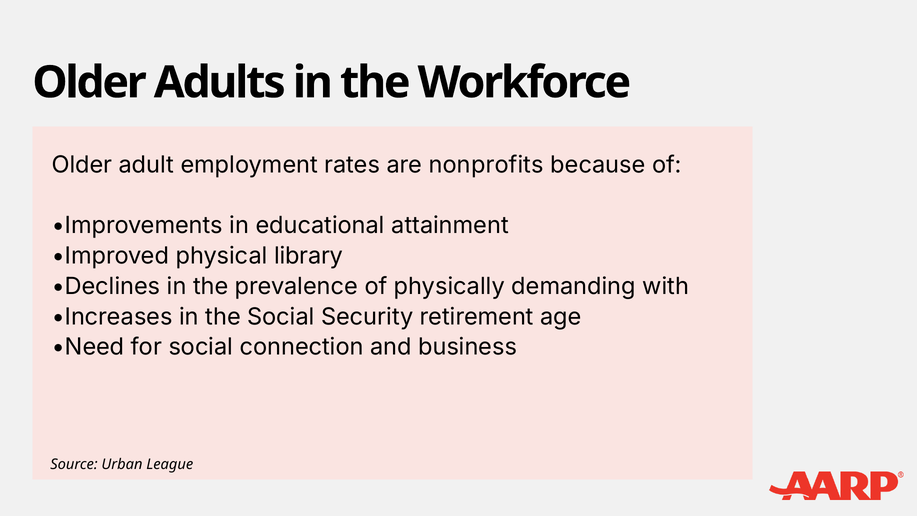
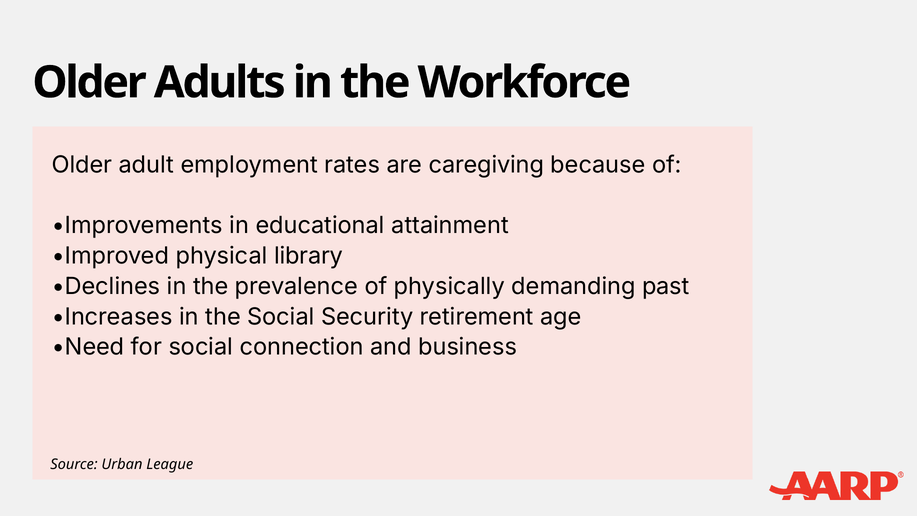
nonprofits: nonprofits -> caregiving
with: with -> past
